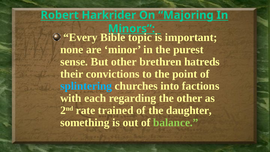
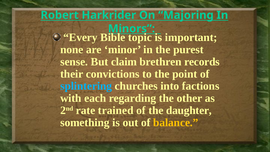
But other: other -> claim
hatreds: hatreds -> records
balance colour: light green -> yellow
